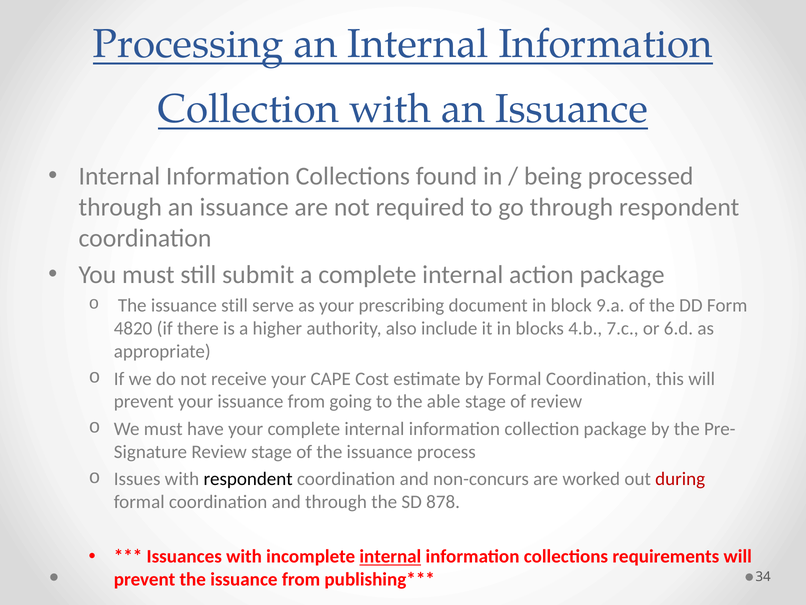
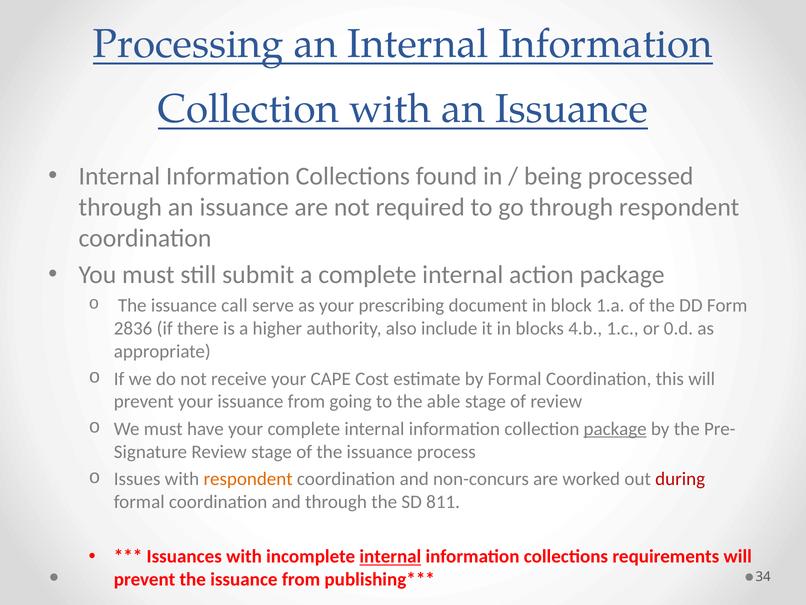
issuance still: still -> call
9.a: 9.a -> 1.a
4820: 4820 -> 2836
7.c: 7.c -> 1.c
6.d: 6.d -> 0.d
package at (615, 429) underline: none -> present
respondent at (248, 479) colour: black -> orange
878: 878 -> 811
